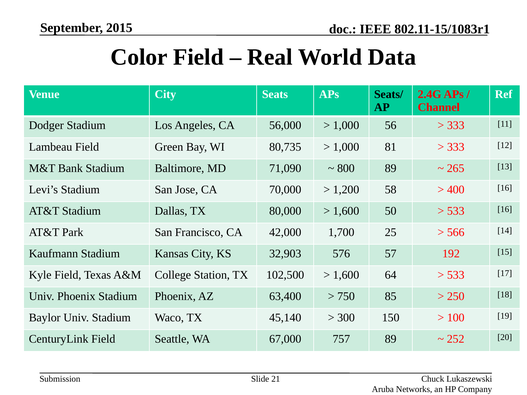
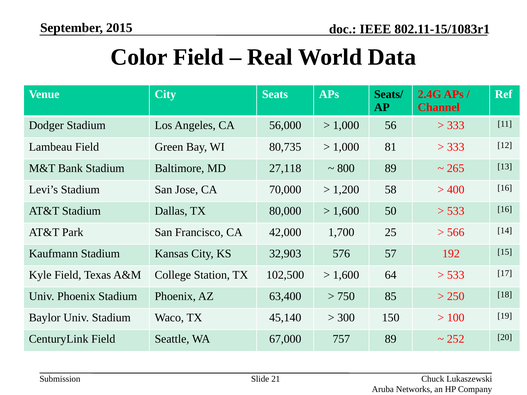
71,090: 71,090 -> 27,118
